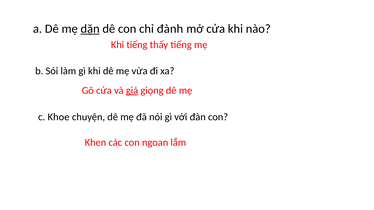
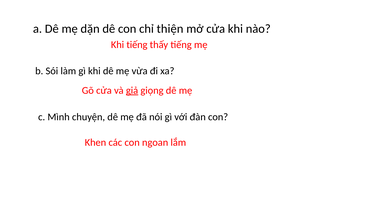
dặn underline: present -> none
đành: đành -> thiện
Khoe: Khoe -> Mình
